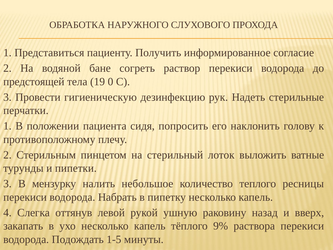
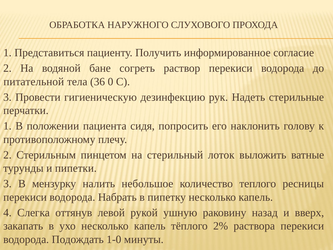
предстоящей: предстоящей -> питательной
19: 19 -> 36
9%: 9% -> 2%
1-5: 1-5 -> 1-0
